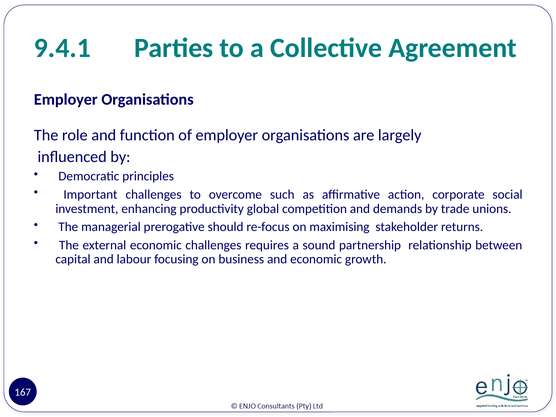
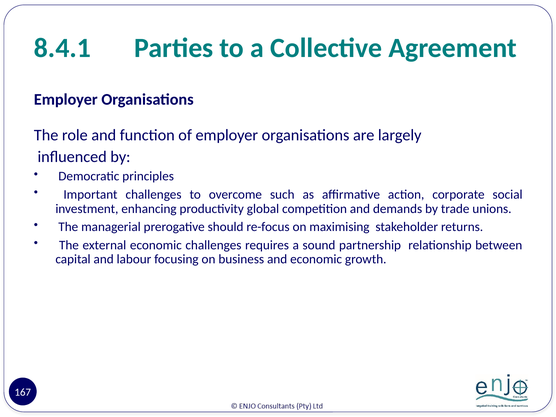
9.4.1: 9.4.1 -> 8.4.1
